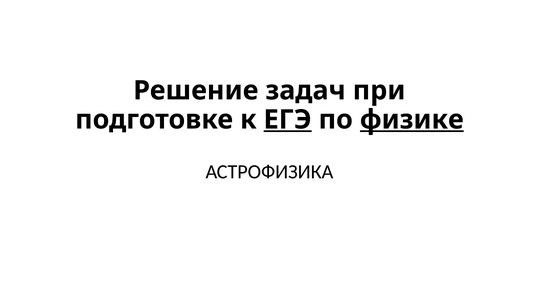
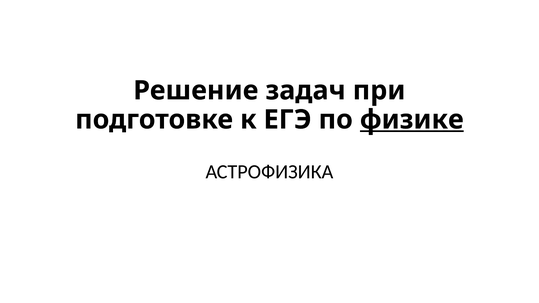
ЕГЭ underline: present -> none
